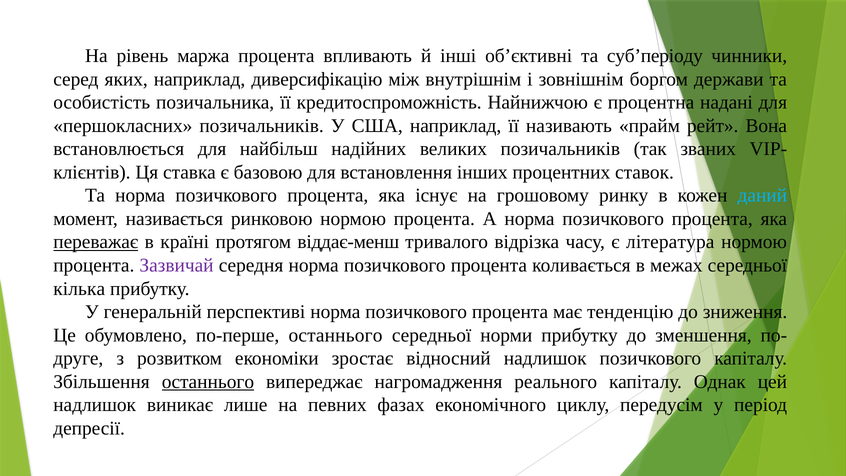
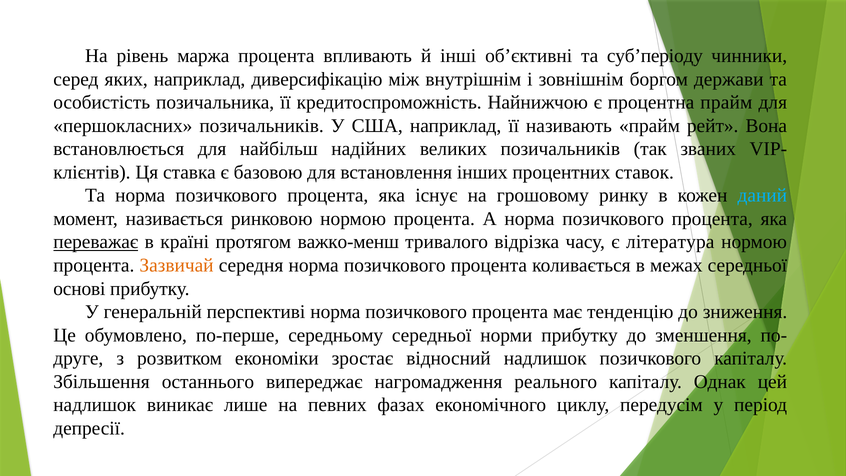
процентна надані: надані -> прайм
віддає-менш: віддає-менш -> важко-менш
Зазвичай colour: purple -> orange
кілька: кілька -> основі
по-перше останнього: останнього -> середньому
останнього at (208, 382) underline: present -> none
